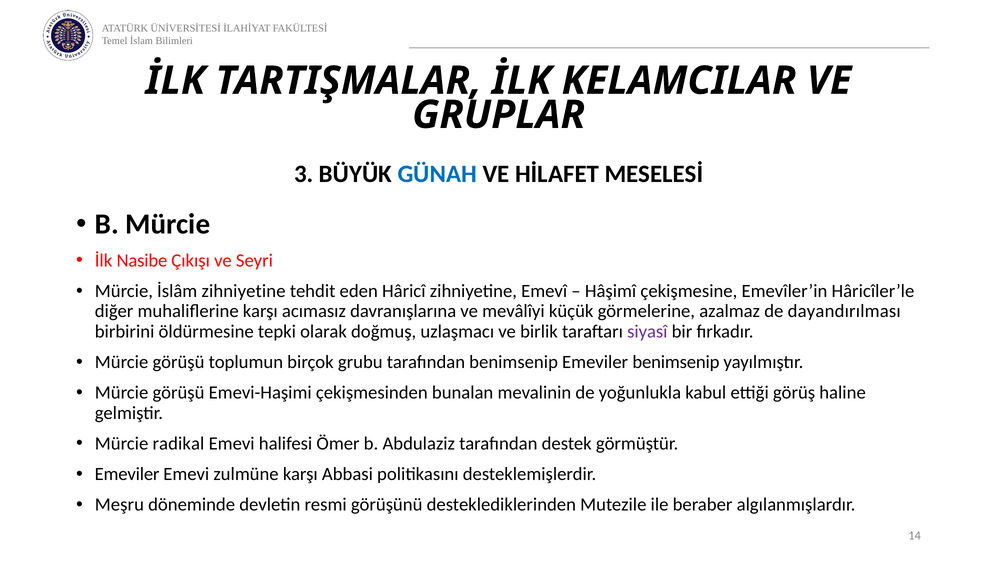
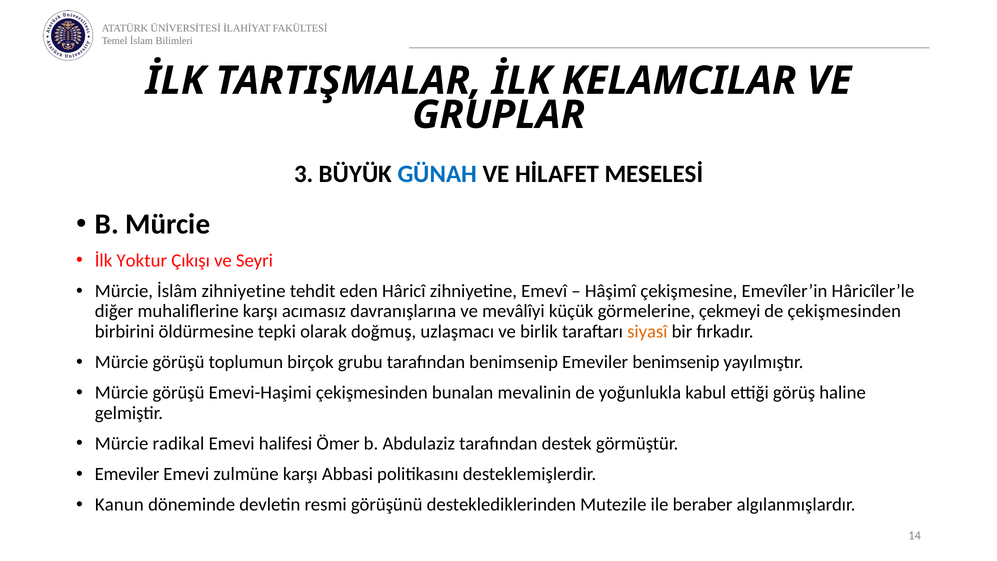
Nasibe: Nasibe -> Yoktur
azalmaz: azalmaz -> çekmeyi
de dayandırılması: dayandırılması -> çekişmesinden
siyasî colour: purple -> orange
Meşru: Meşru -> Kanun
